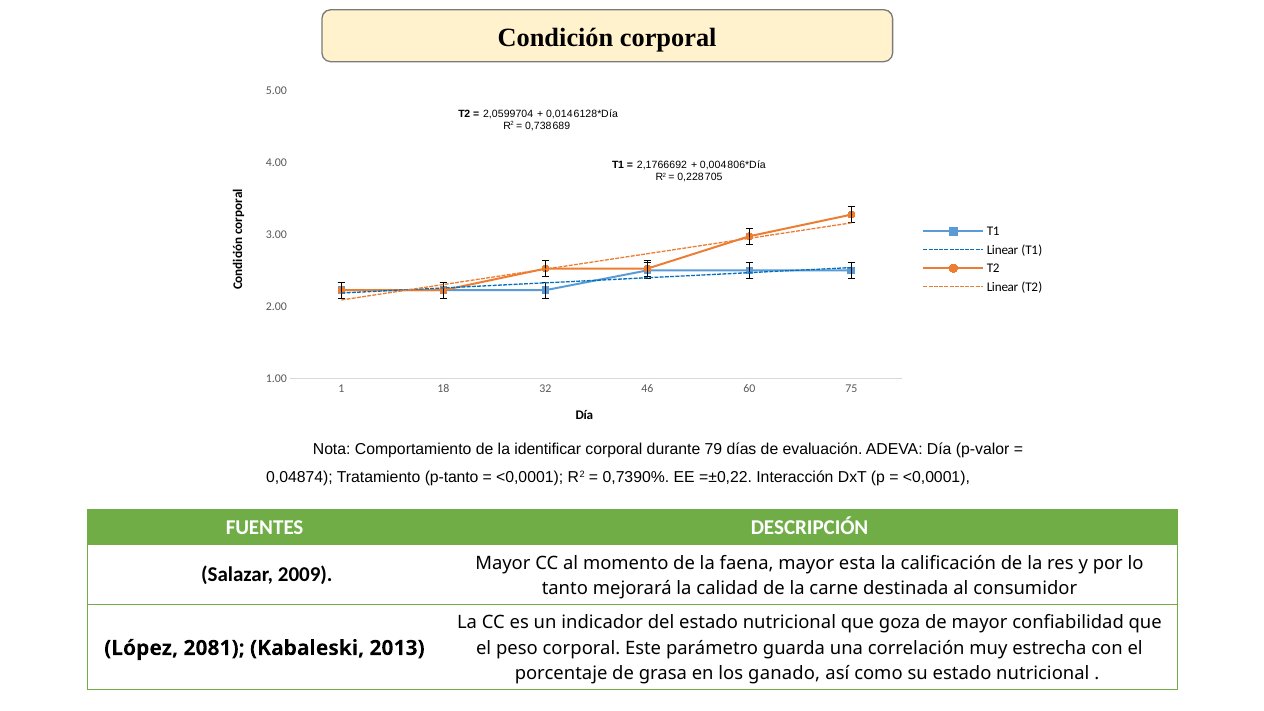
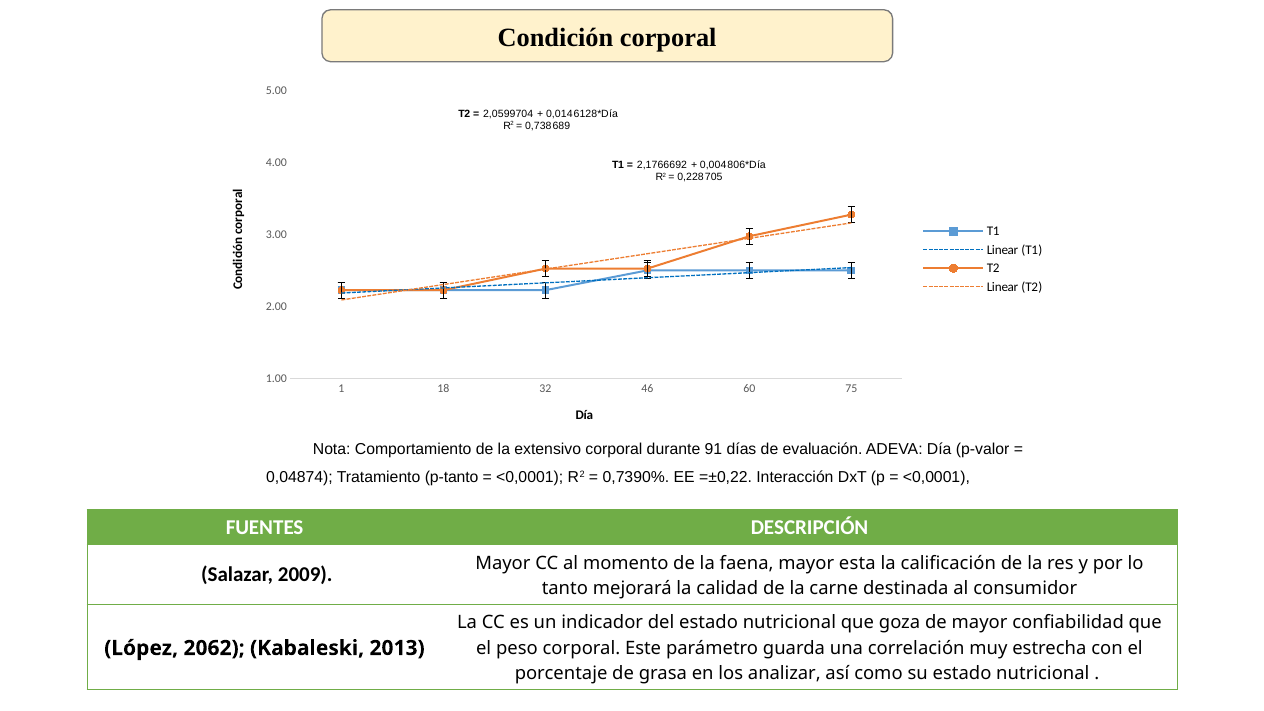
identificar: identificar -> extensivo
79: 79 -> 91
2081: 2081 -> 2062
ganado: ganado -> analizar
